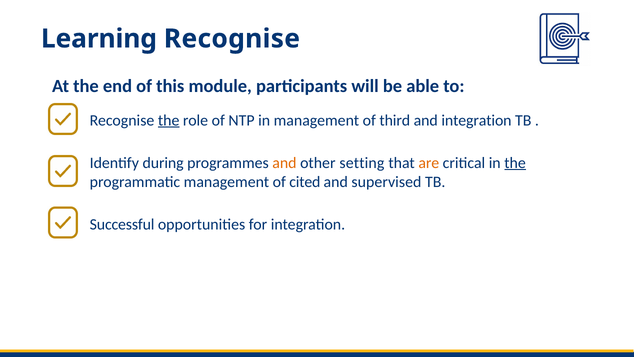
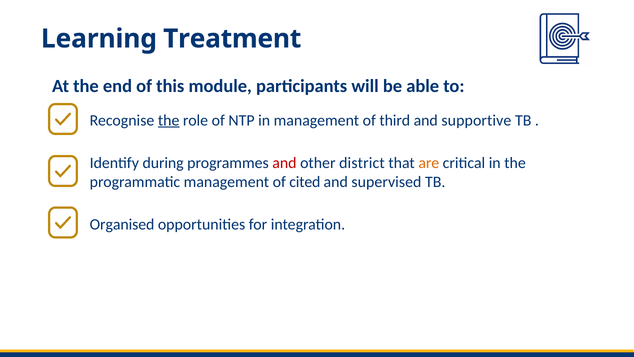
Learning Recognise: Recognise -> Treatment
and integration: integration -> supportive
and at (284, 163) colour: orange -> red
setting: setting -> district
the at (515, 163) underline: present -> none
Successful: Successful -> Organised
